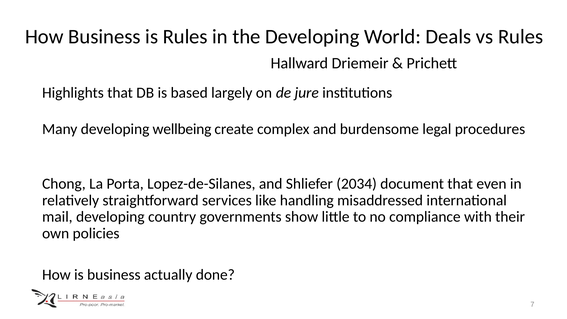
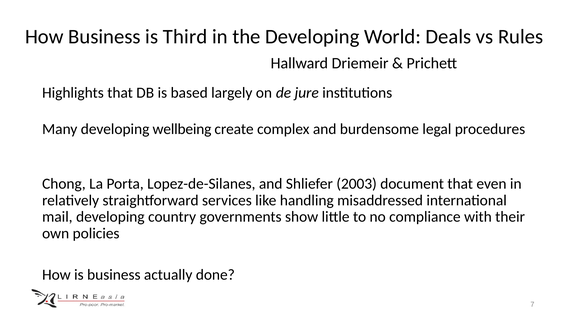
is Rules: Rules -> Third
2034: 2034 -> 2003
